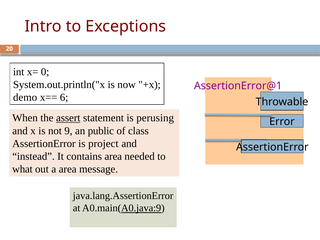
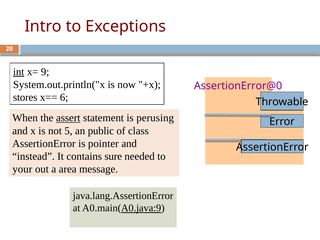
int underline: none -> present
0: 0 -> 9
AssertionError@1: AssertionError@1 -> AssertionError@0
demo: demo -> stores
9: 9 -> 5
project: project -> pointer
contains area: area -> sure
what: what -> your
